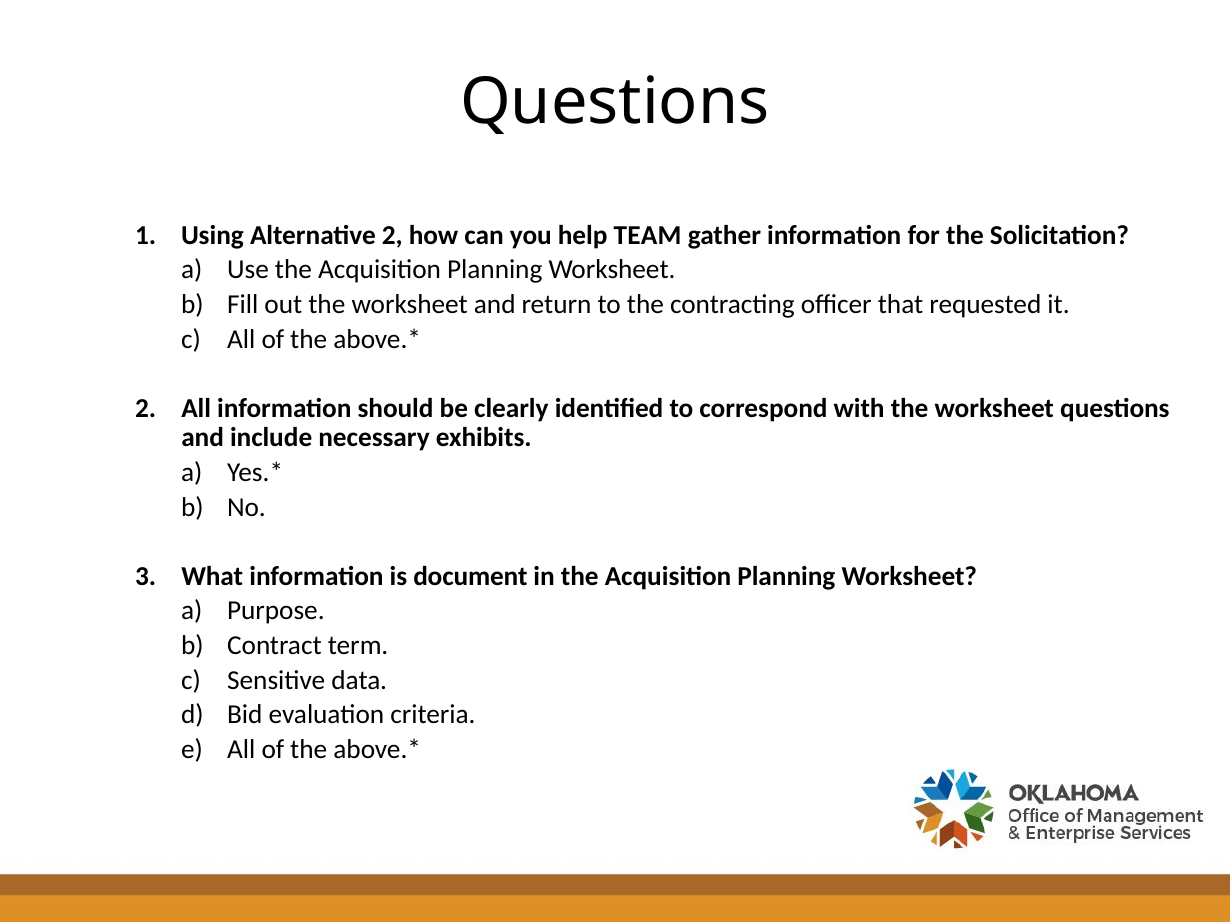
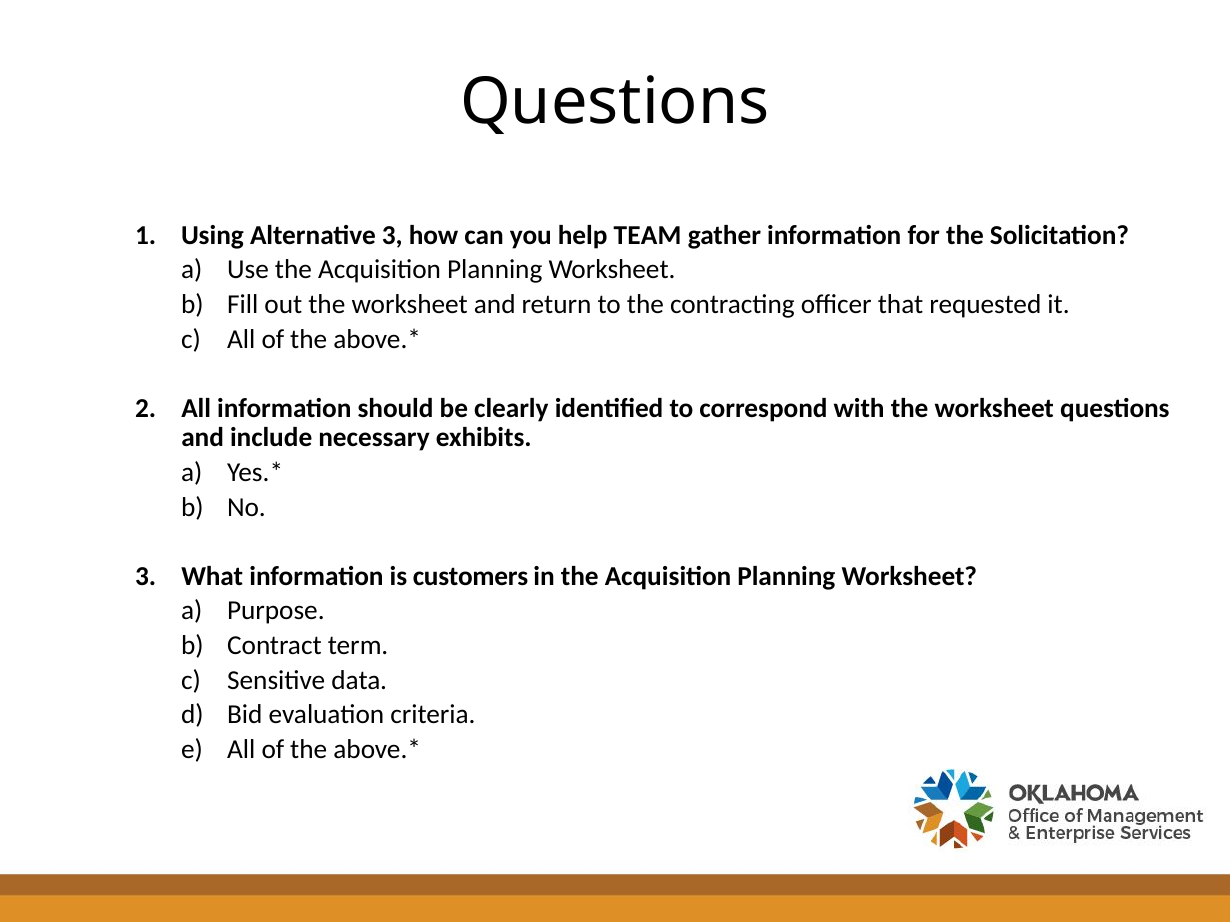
Alternative 2: 2 -> 3
document: document -> customers
